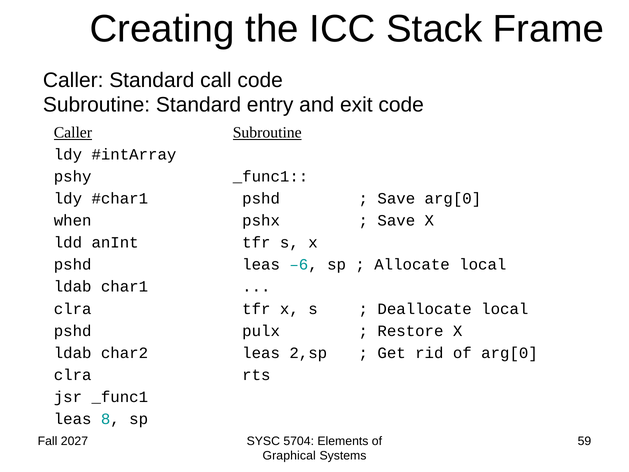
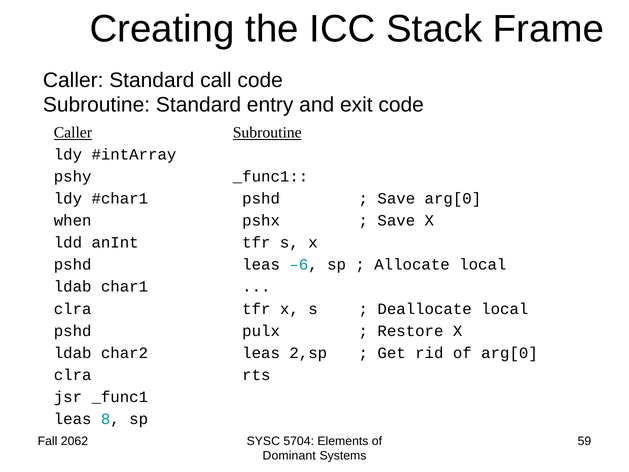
2027: 2027 -> 2062
Graphical: Graphical -> Dominant
